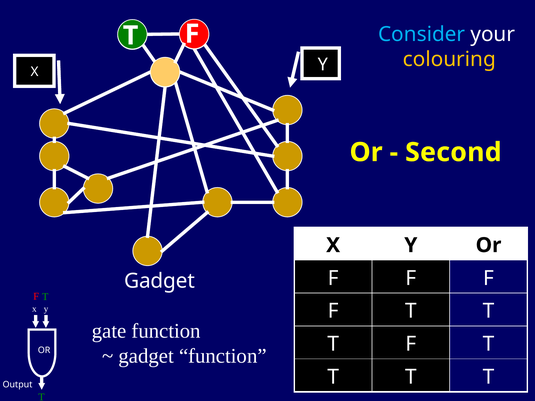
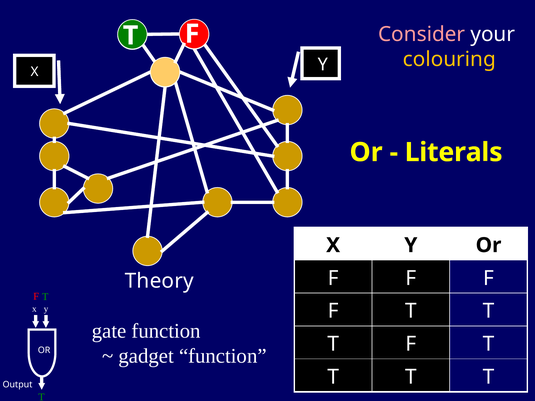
Consider colour: light blue -> pink
Second: Second -> Literals
Gadget at (160, 281): Gadget -> Theory
